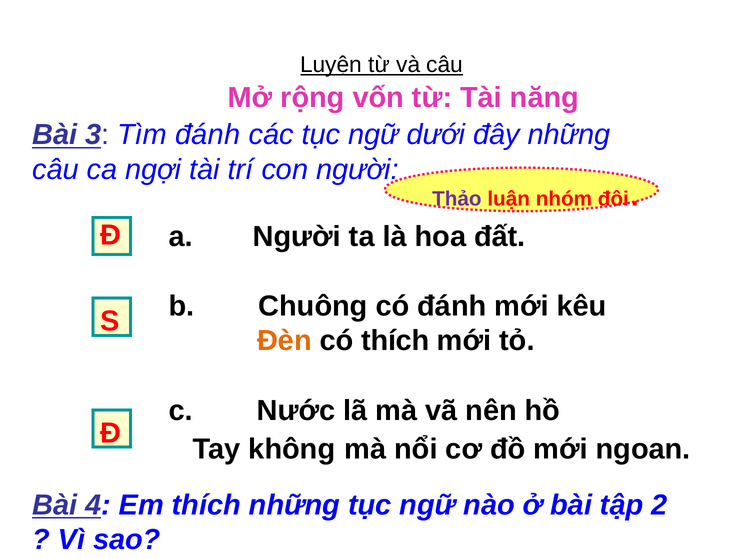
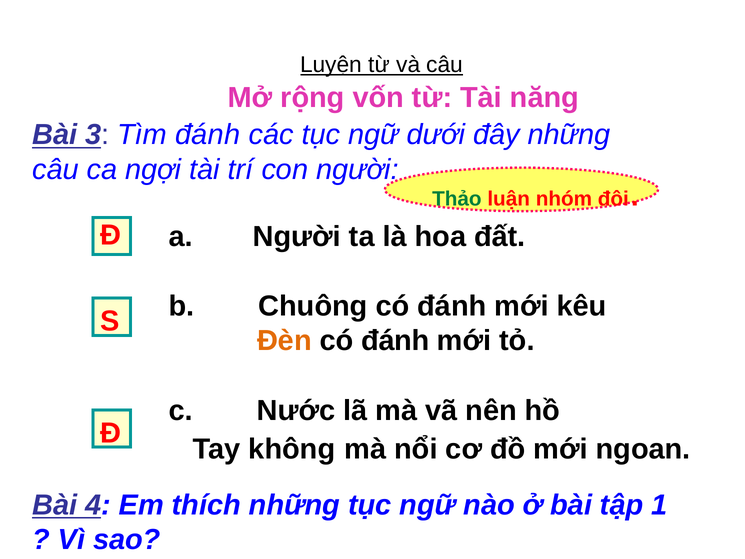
Thảo colour: purple -> green
thích at (395, 341): thích -> đánh
2: 2 -> 1
